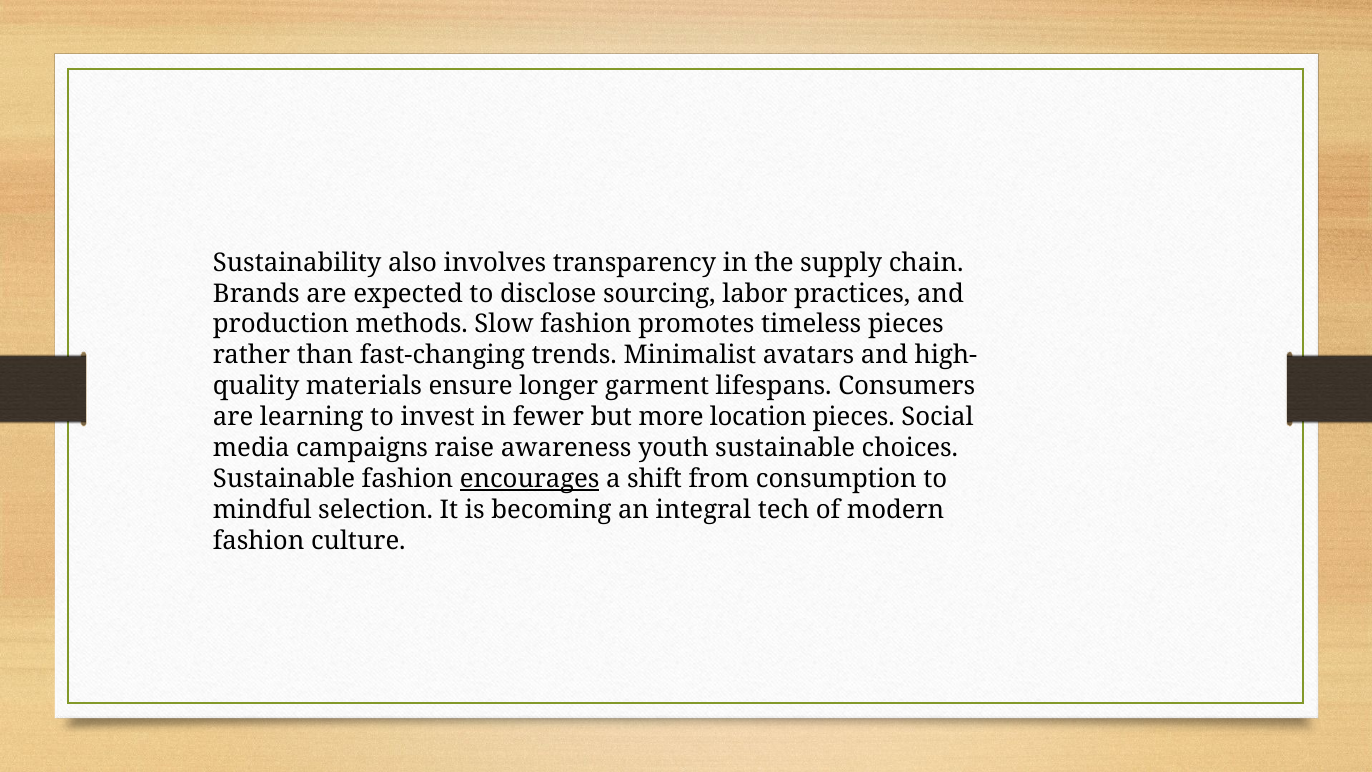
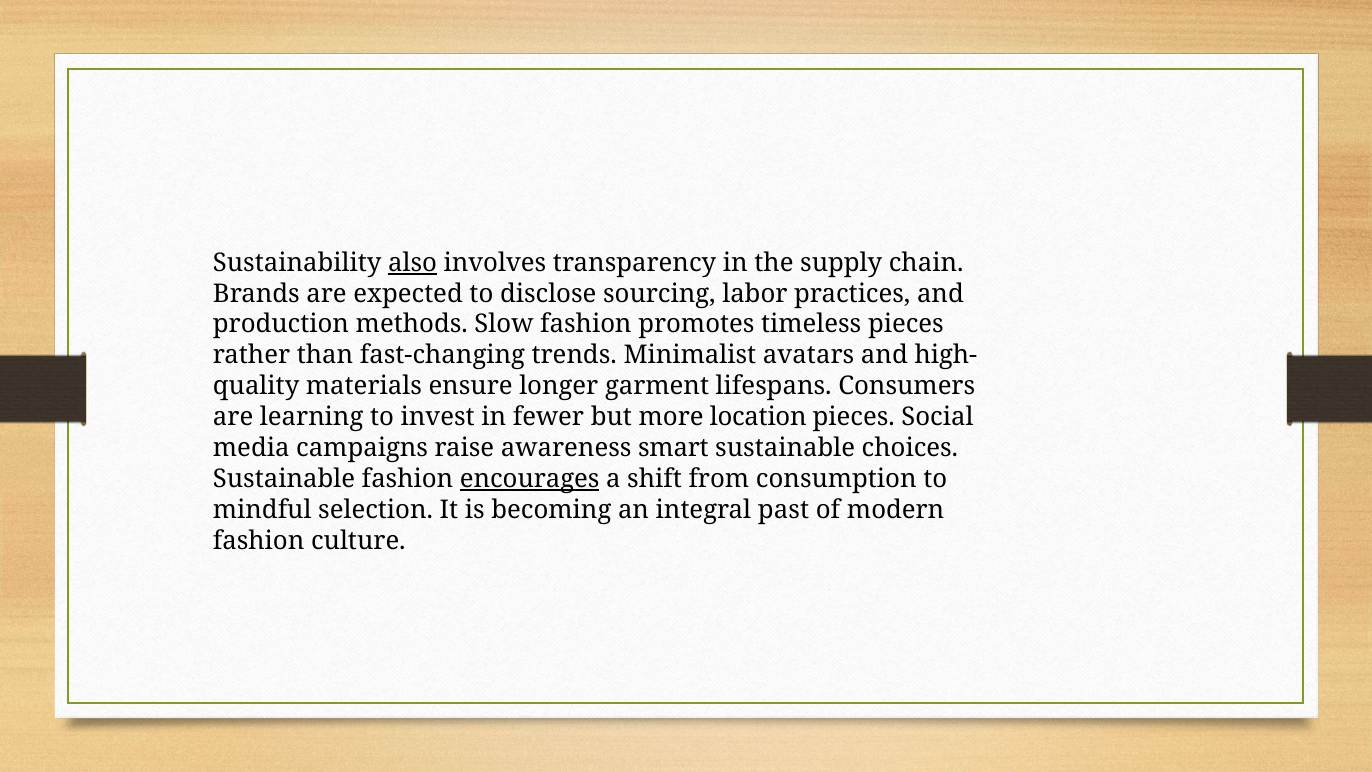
also underline: none -> present
youth: youth -> smart
tech: tech -> past
